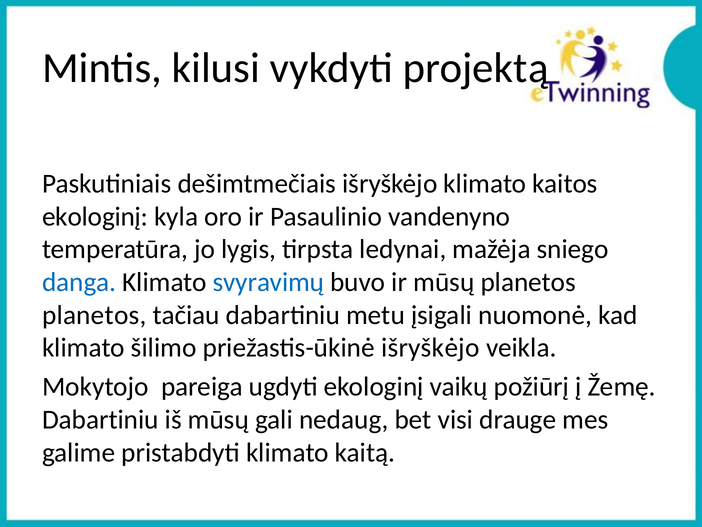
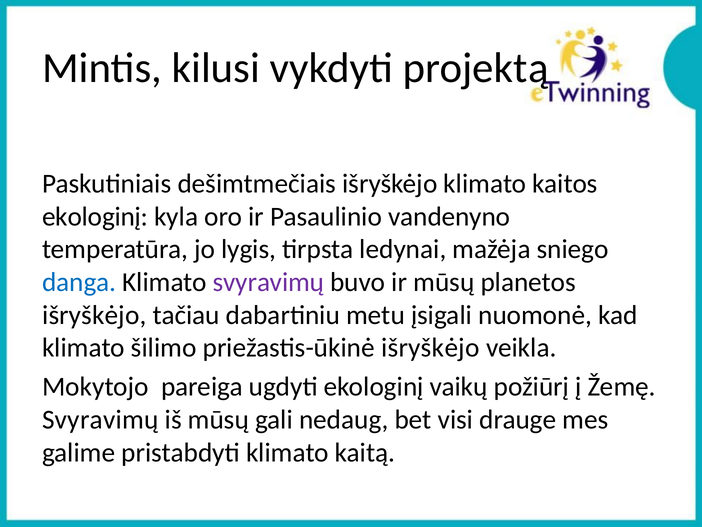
svyravimų at (269, 282) colour: blue -> purple
planetos at (94, 315): planetos -> išryškėjo
Dabartiniu at (100, 419): Dabartiniu -> Svyravimų
